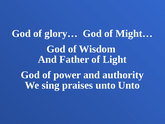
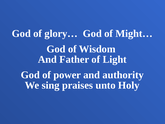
unto Unto: Unto -> Holy
